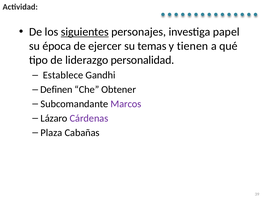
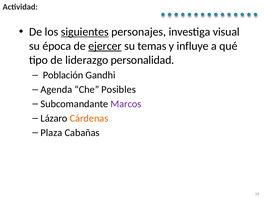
papel: papel -> visual
ejercer underline: none -> present
tienen: tienen -> influye
Establece: Establece -> Población
Definen: Definen -> Agenda
Obtener: Obtener -> Posibles
Cárdenas colour: purple -> orange
